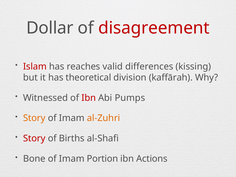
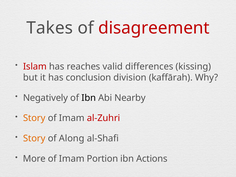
Dollar: Dollar -> Takes
theoretical: theoretical -> conclusion
Witnessed: Witnessed -> Negatively
Ibn at (89, 98) colour: red -> black
Pumps: Pumps -> Nearby
al-Zuhri colour: orange -> red
Story at (34, 138) colour: red -> orange
Births: Births -> Along
Bone: Bone -> More
